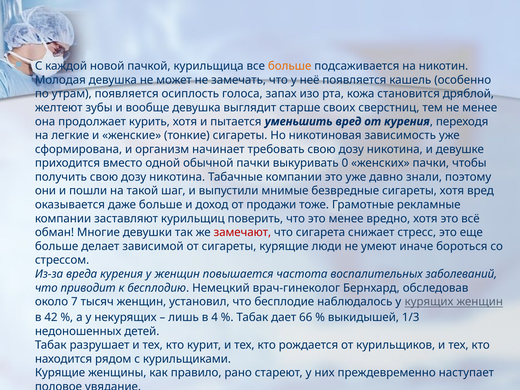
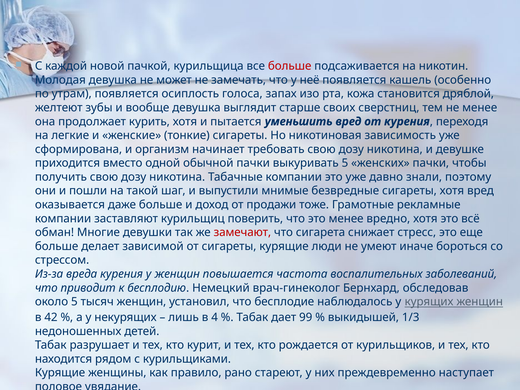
больше at (290, 66) colour: orange -> red
выкуривать 0: 0 -> 5
около 7: 7 -> 5
66: 66 -> 99
